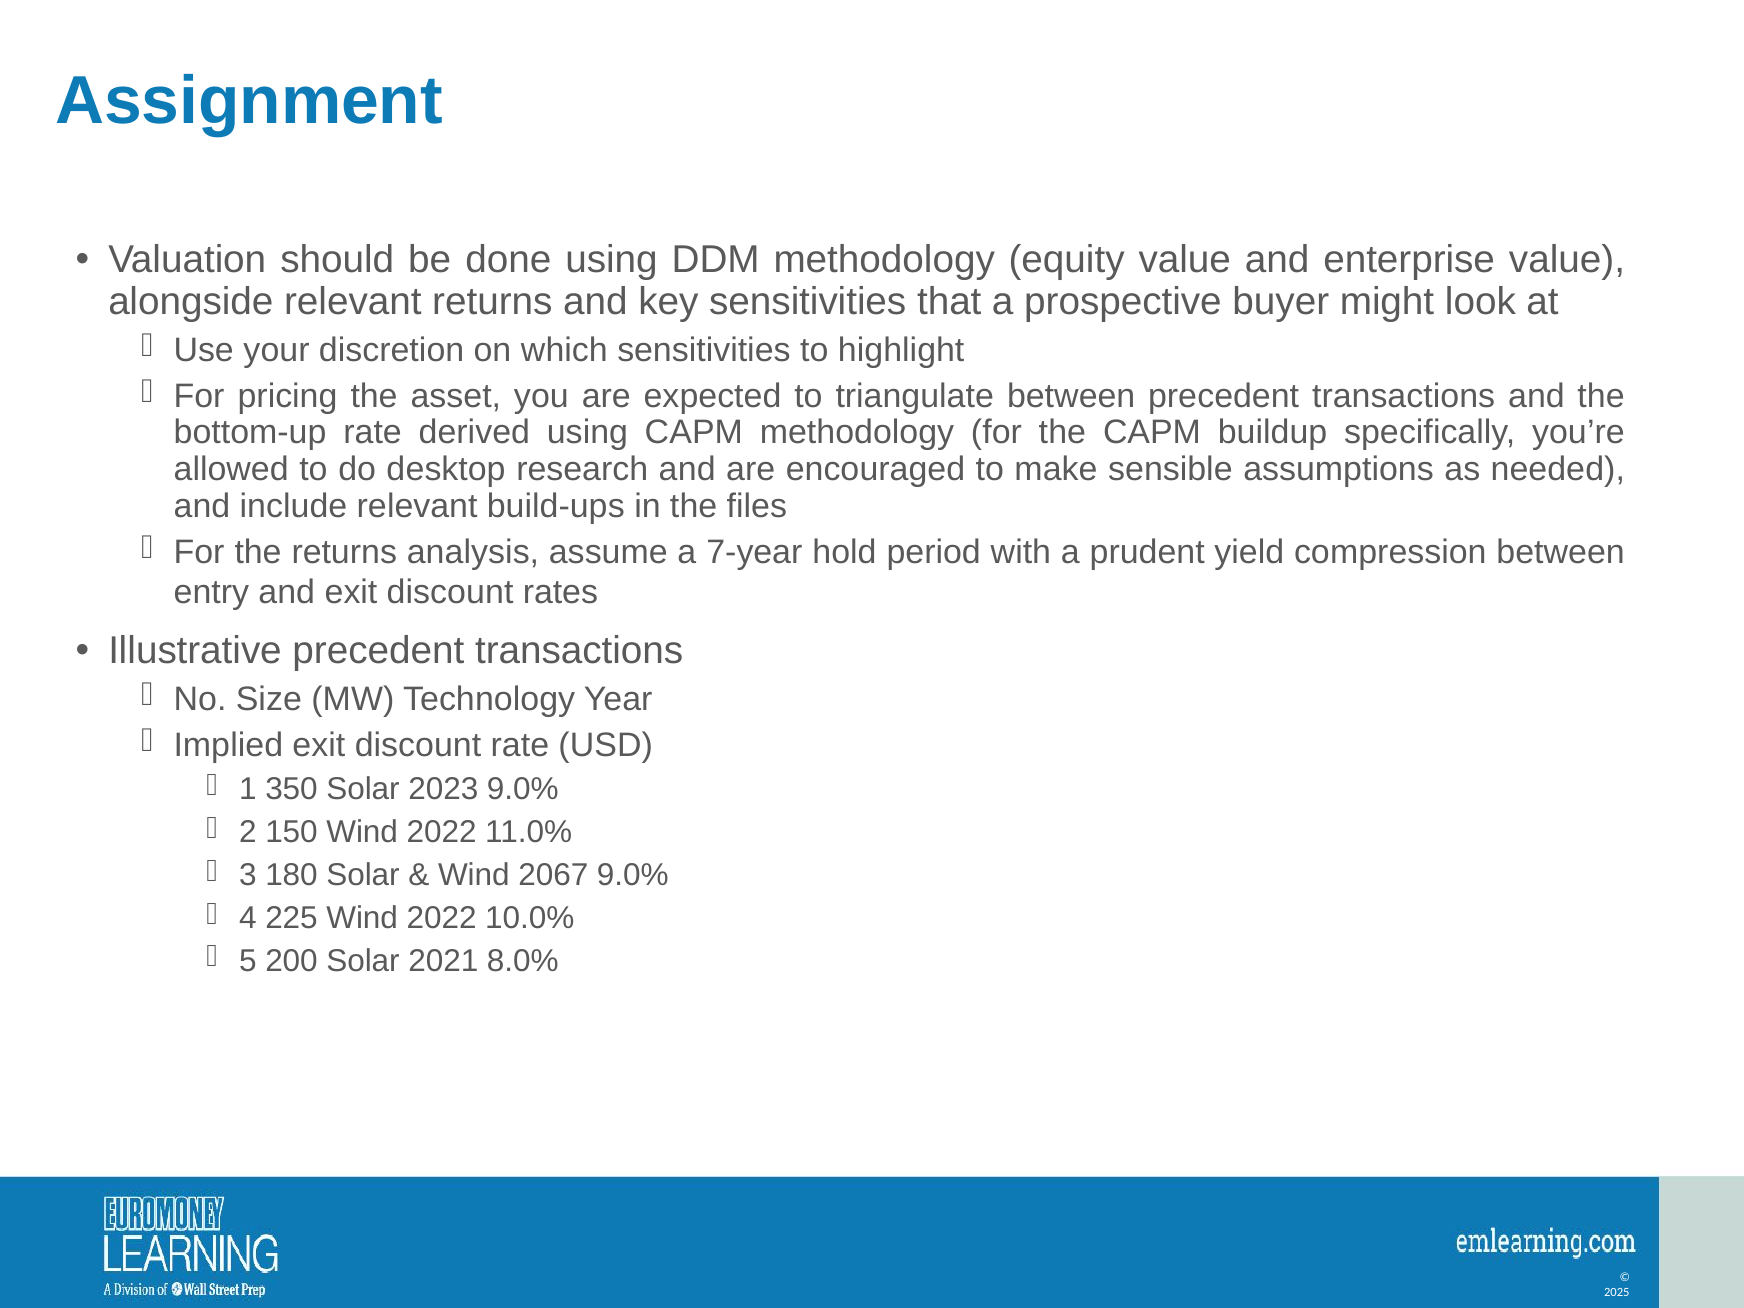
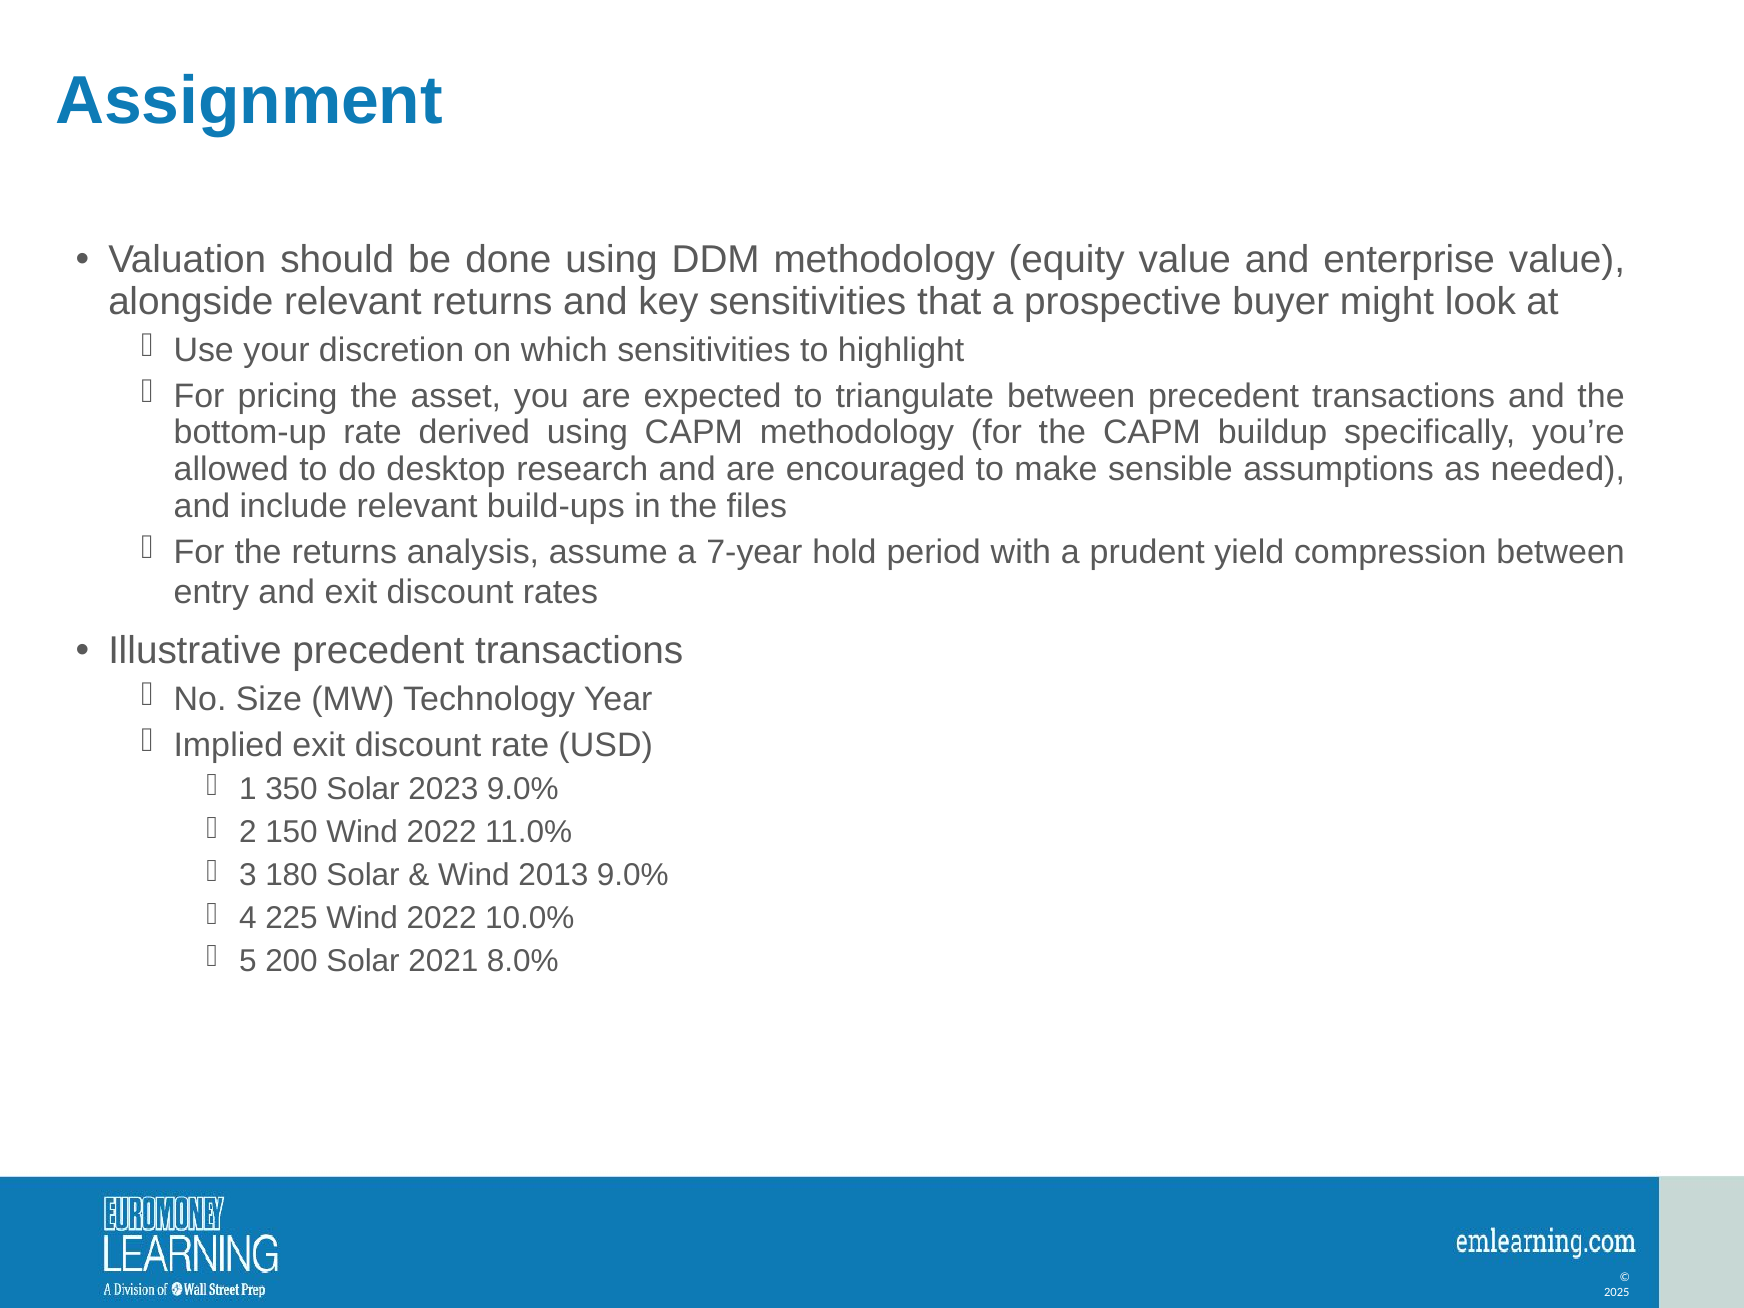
2067: 2067 -> 2013
